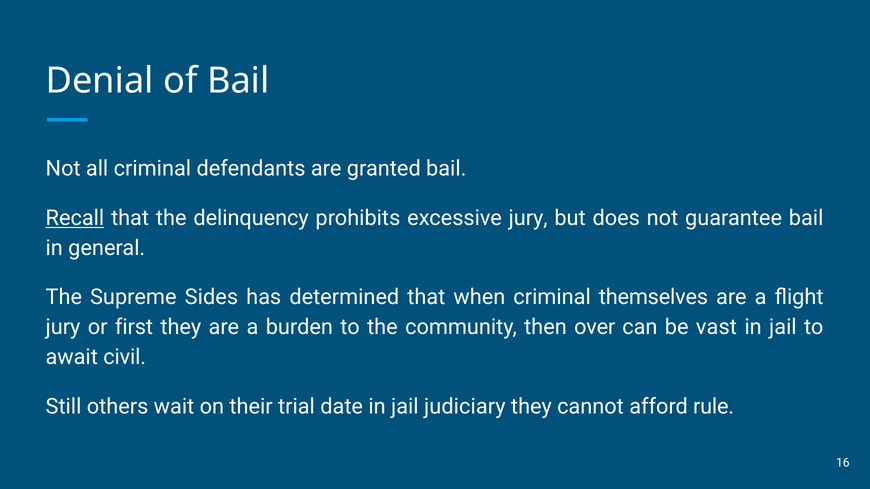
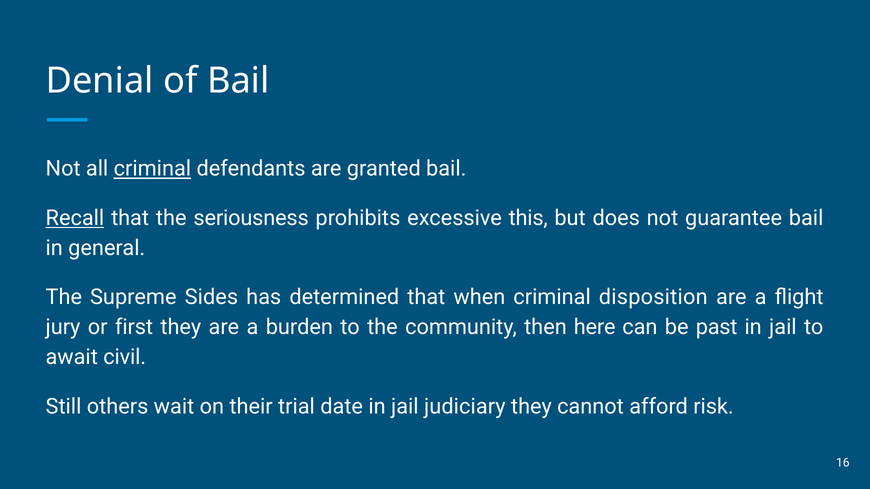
criminal at (152, 169) underline: none -> present
delinquency: delinquency -> seriousness
excessive jury: jury -> this
themselves: themselves -> disposition
over: over -> here
vast: vast -> past
rule: rule -> risk
